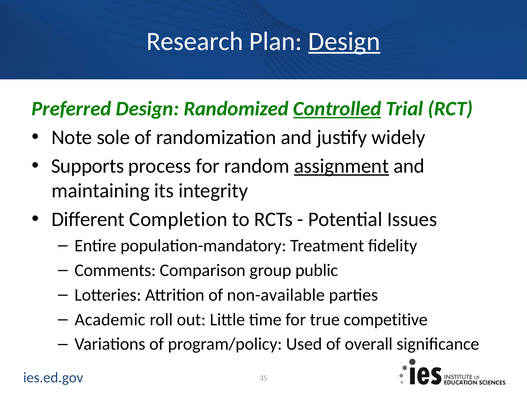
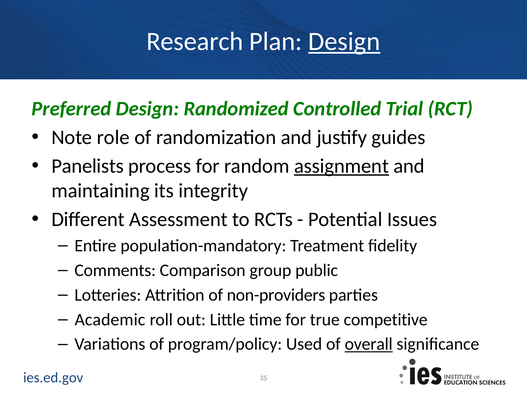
Controlled underline: present -> none
sole: sole -> role
widely: widely -> guides
Supports: Supports -> Panelists
Completion: Completion -> Assessment
non-available: non-available -> non-providers
overall underline: none -> present
